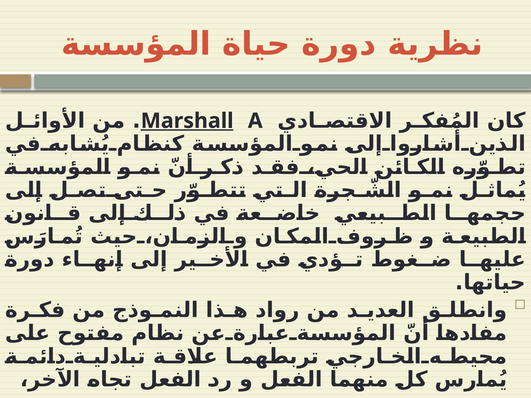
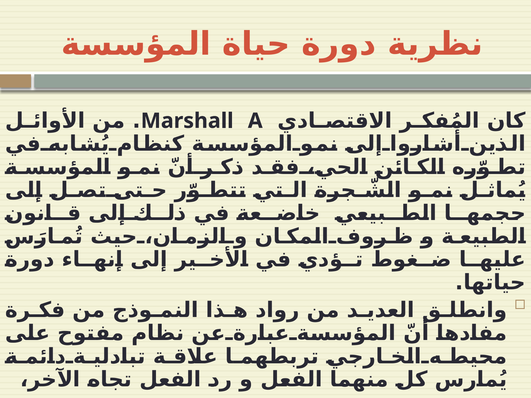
Marshall underline: present -> none
